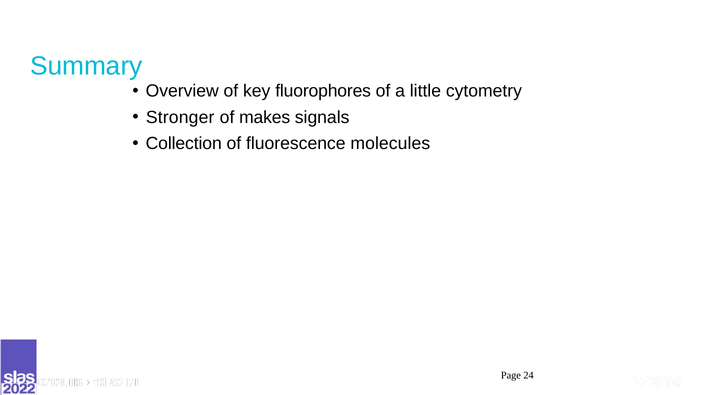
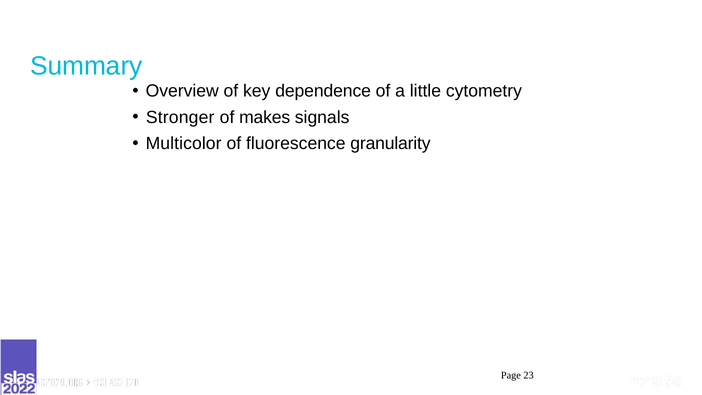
fluorophores: fluorophores -> dependence
Collection: Collection -> Multicolor
molecules: molecules -> granularity
24: 24 -> 23
